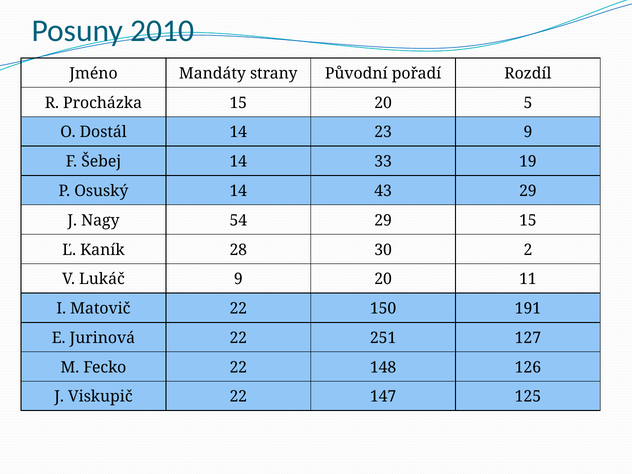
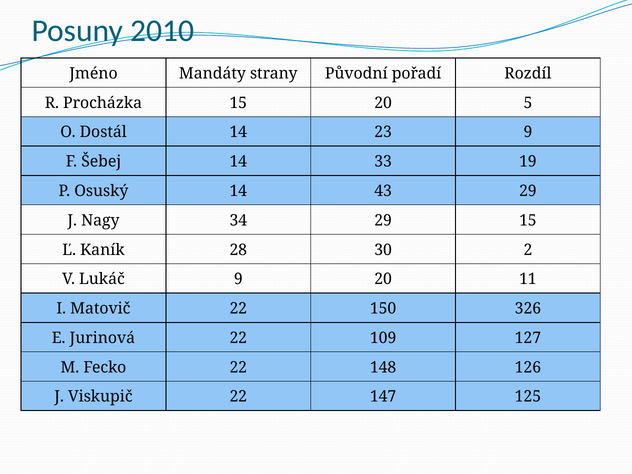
54: 54 -> 34
191: 191 -> 326
251: 251 -> 109
